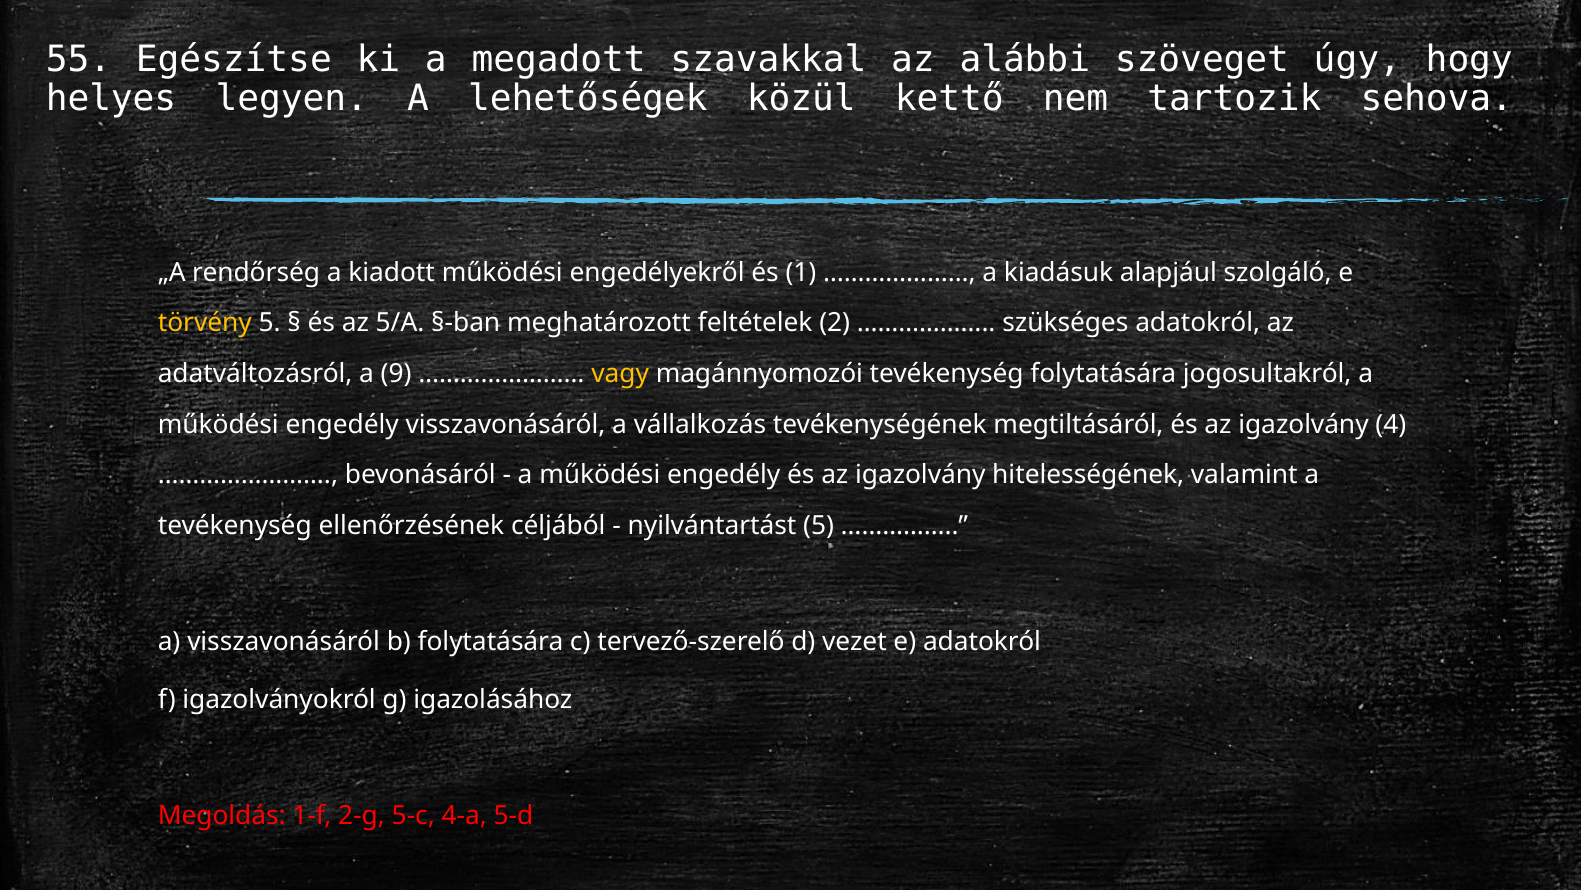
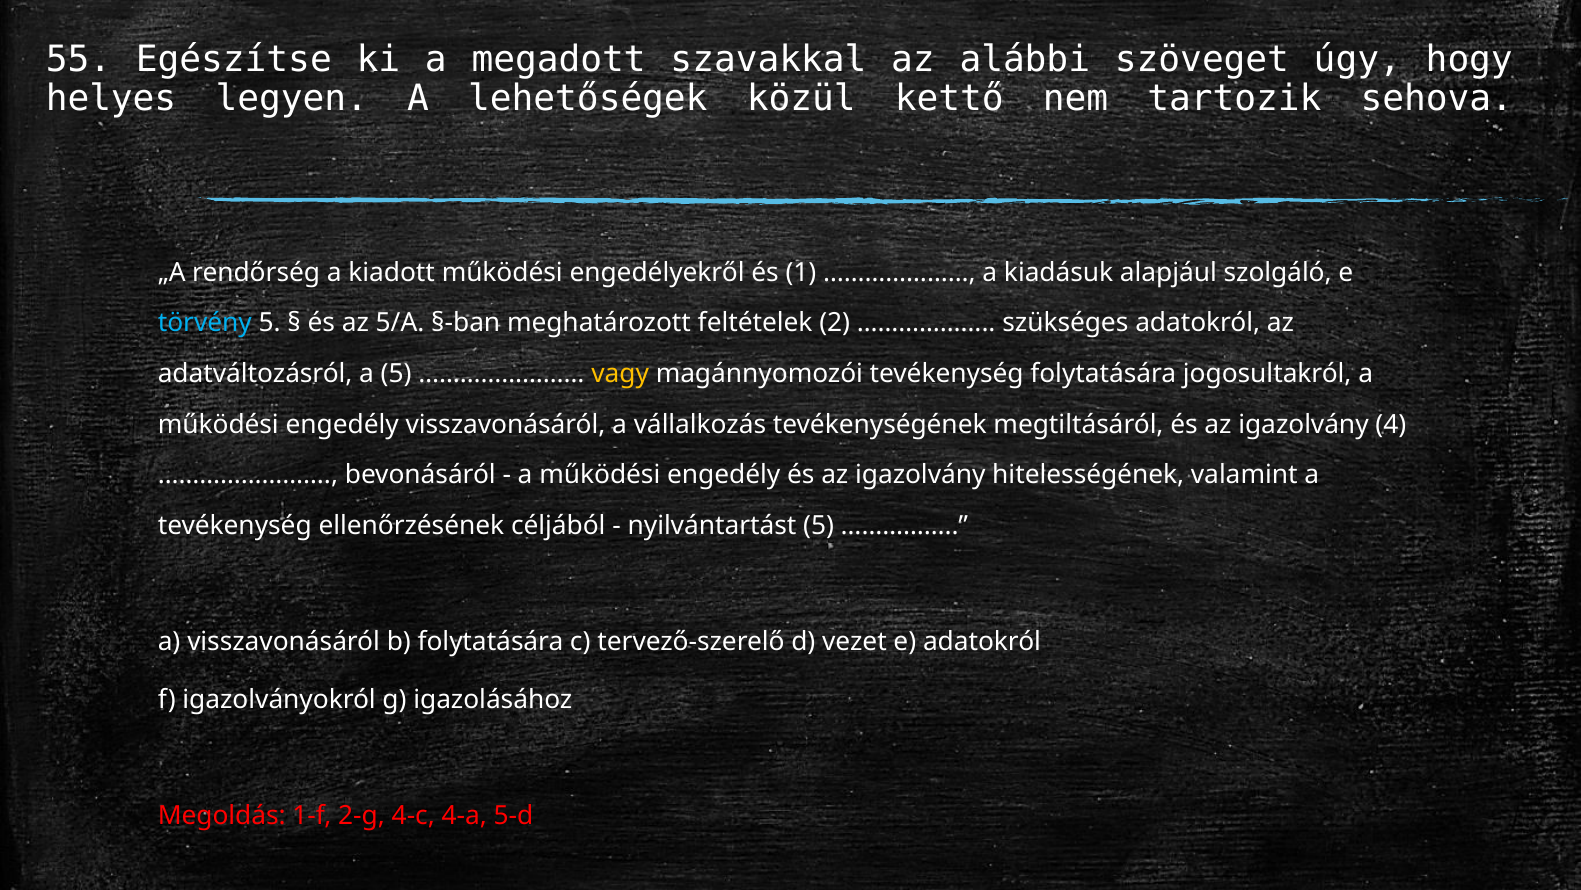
törvény colour: yellow -> light blue
a 9: 9 -> 5
5-c: 5-c -> 4-c
